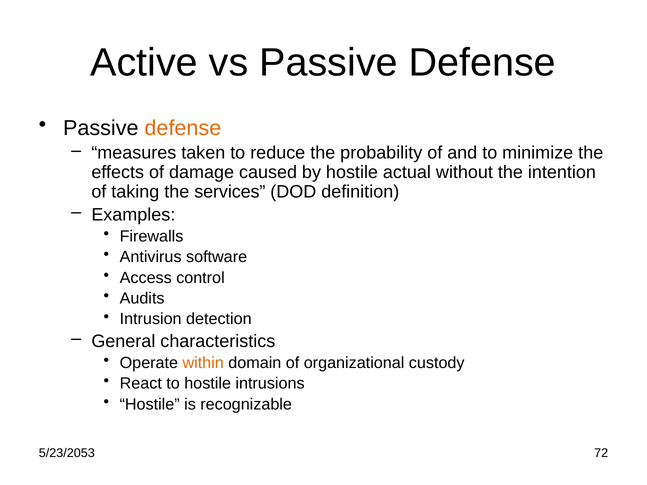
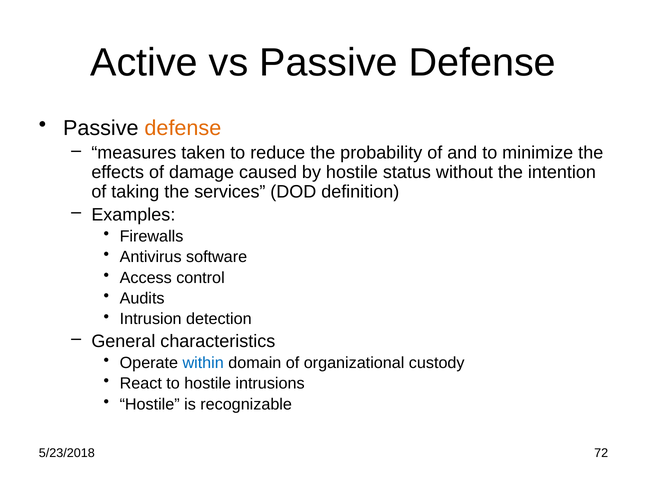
actual: actual -> status
within colour: orange -> blue
5/23/2053: 5/23/2053 -> 5/23/2018
